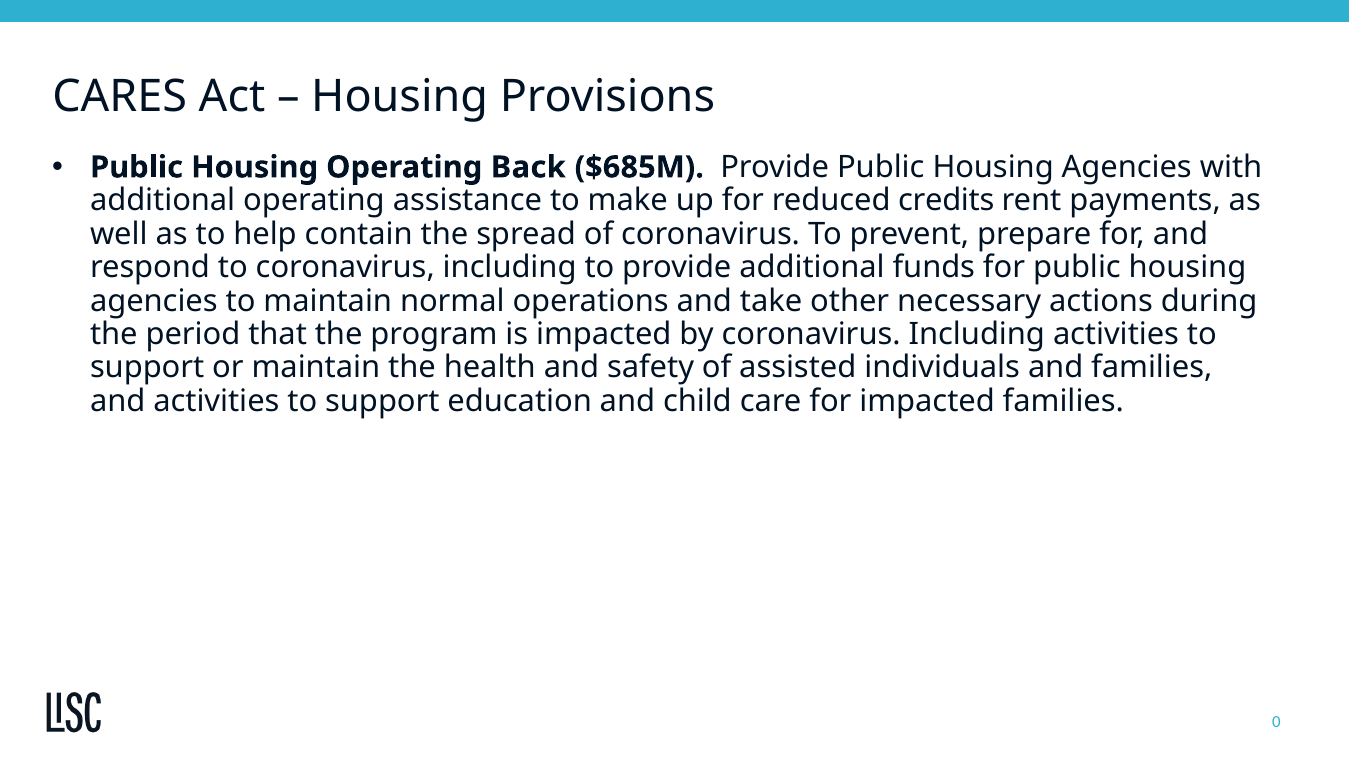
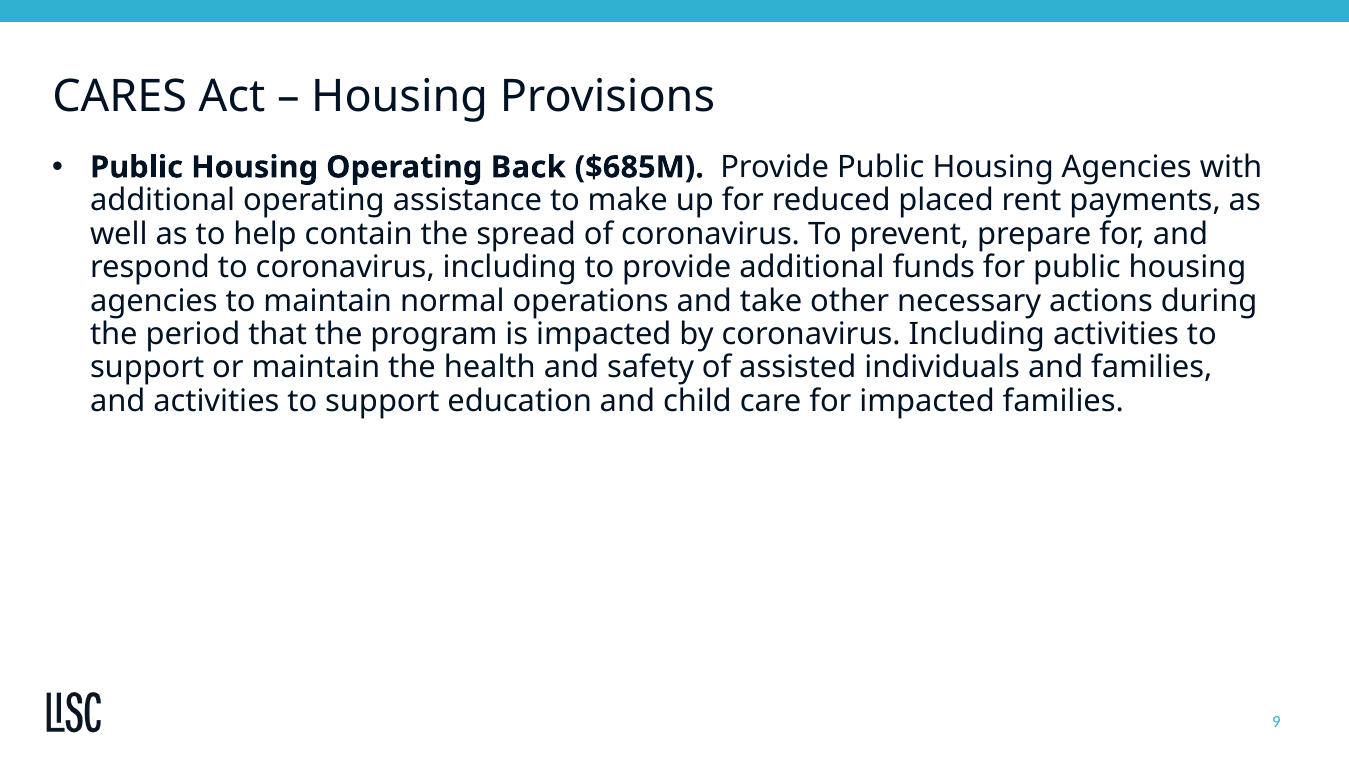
credits: credits -> placed
0: 0 -> 9
